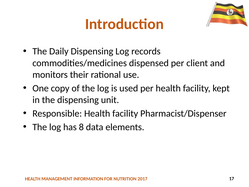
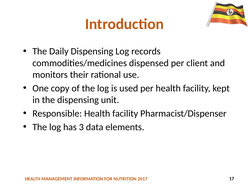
8: 8 -> 3
